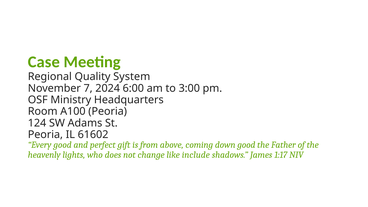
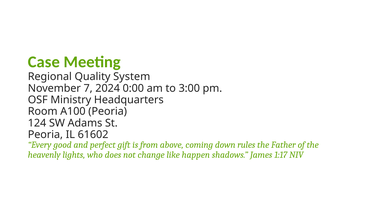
6:00: 6:00 -> 0:00
down good: good -> rules
include: include -> happen
